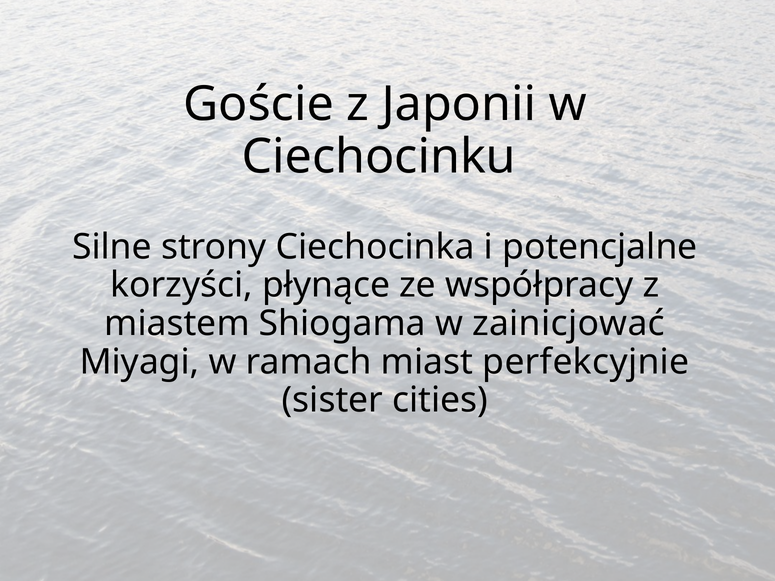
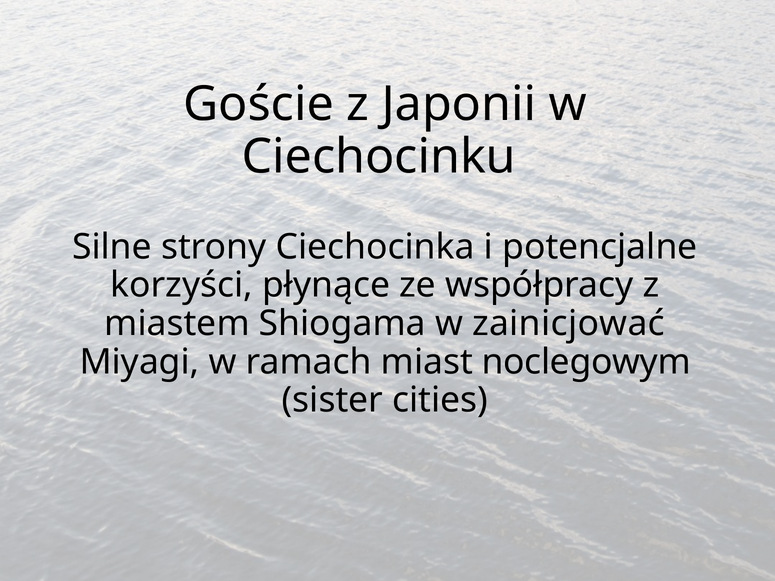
perfekcyjnie: perfekcyjnie -> noclegowym
